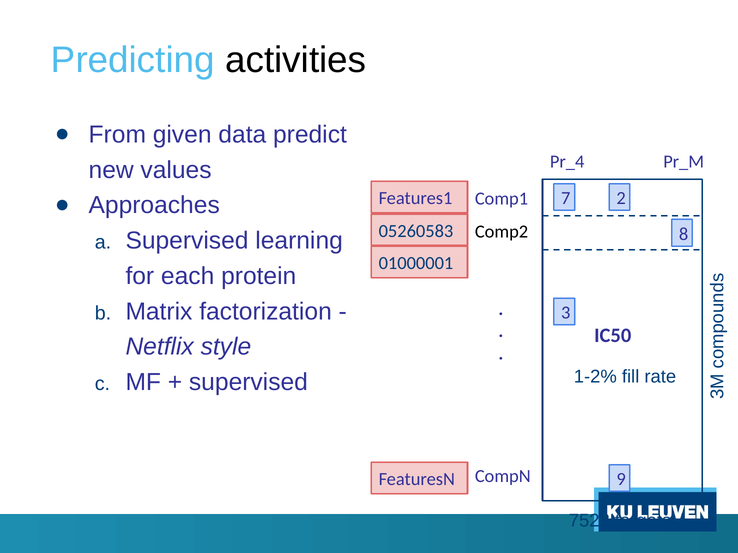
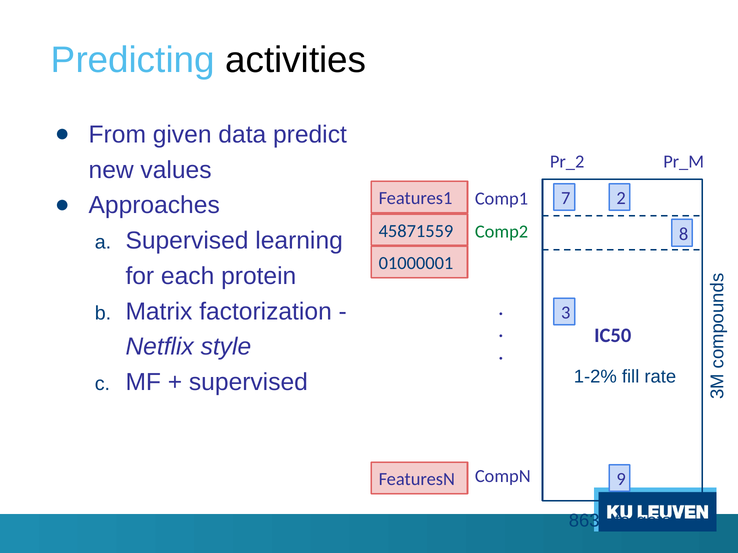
Pr_4: Pr_4 -> Pr_2
05260583: 05260583 -> 45871559
Comp2 colour: black -> green
7522: 7522 -> 8631
